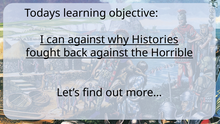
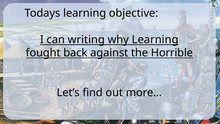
can against: against -> writing
why Histories: Histories -> Learning
